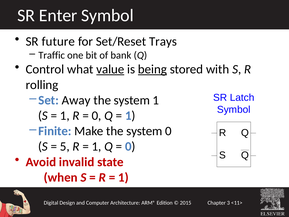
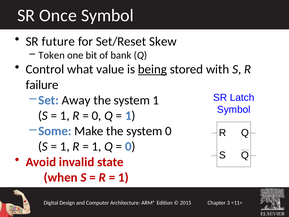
Enter: Enter -> Once
Trays: Trays -> Skew
Traffic: Traffic -> Token
value underline: present -> none
rolling: rolling -> failure
Finite: Finite -> Some
5 at (65, 146): 5 -> 1
